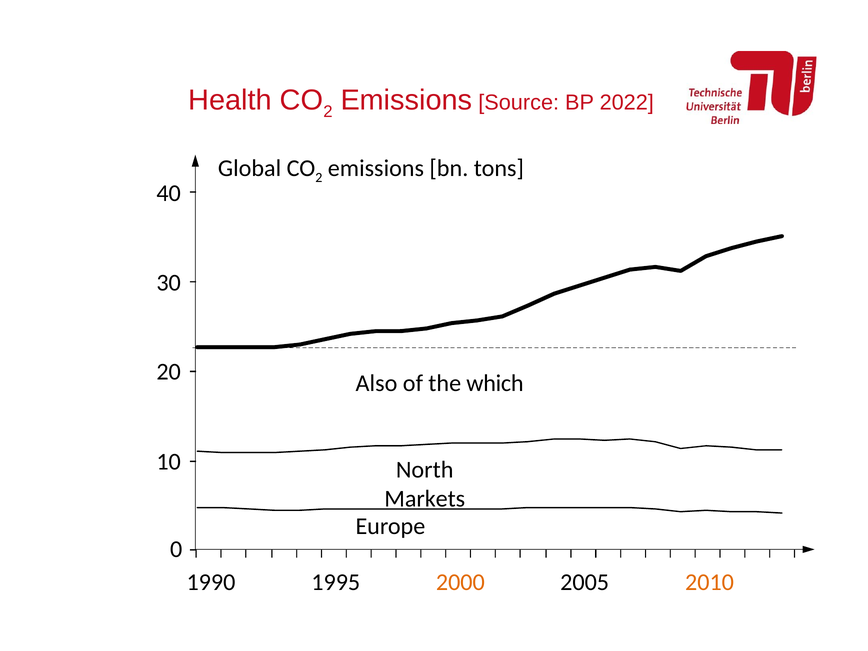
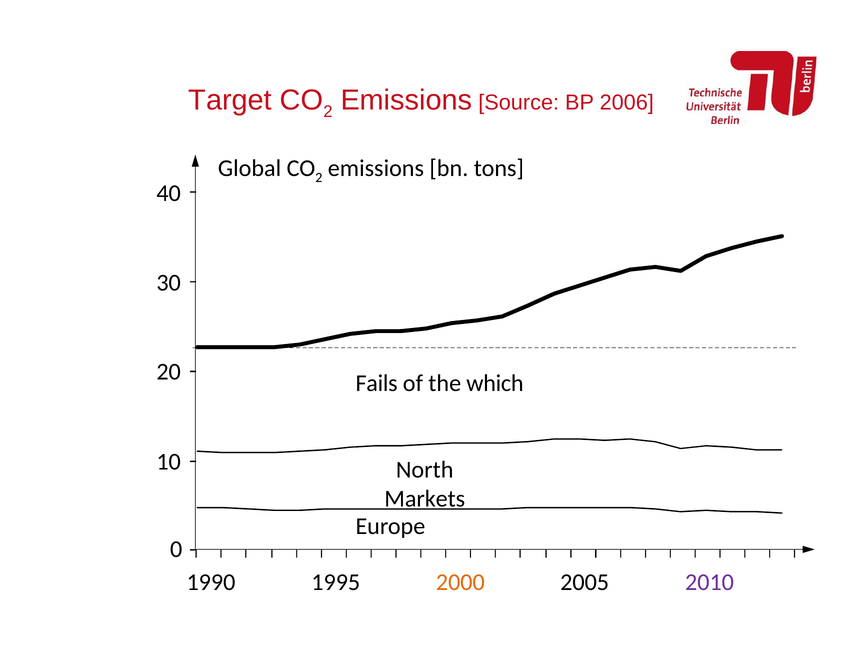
Health: Health -> Target
2022: 2022 -> 2006
Also: Also -> Fails
2010 colour: orange -> purple
